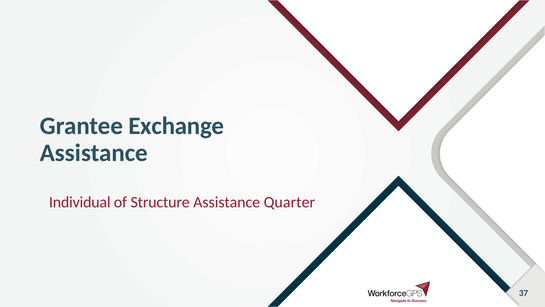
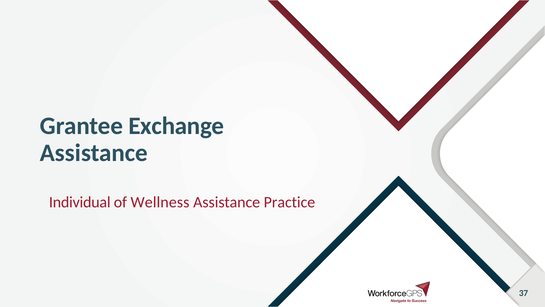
Structure: Structure -> Wellness
Quarter: Quarter -> Practice
